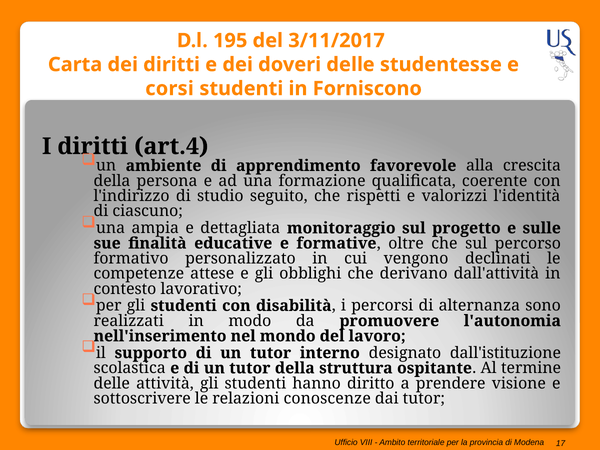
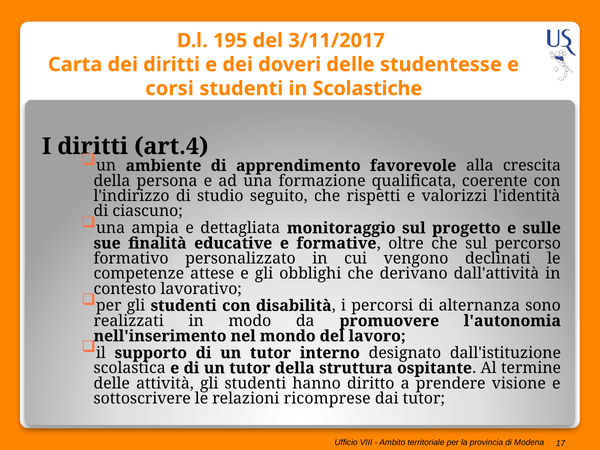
Forniscono: Forniscono -> Scolastiche
conoscenze: conoscenze -> ricomprese
